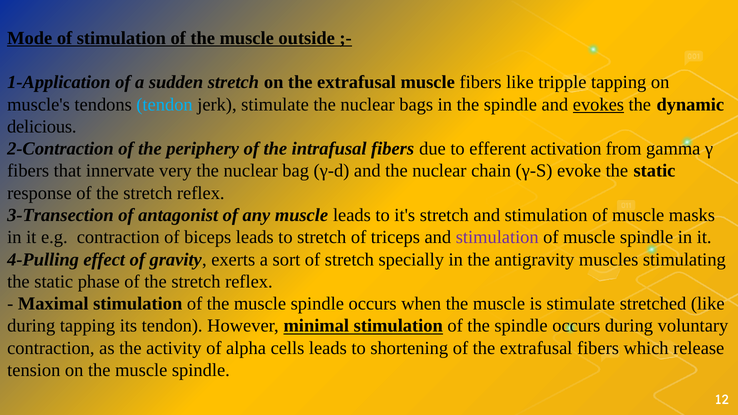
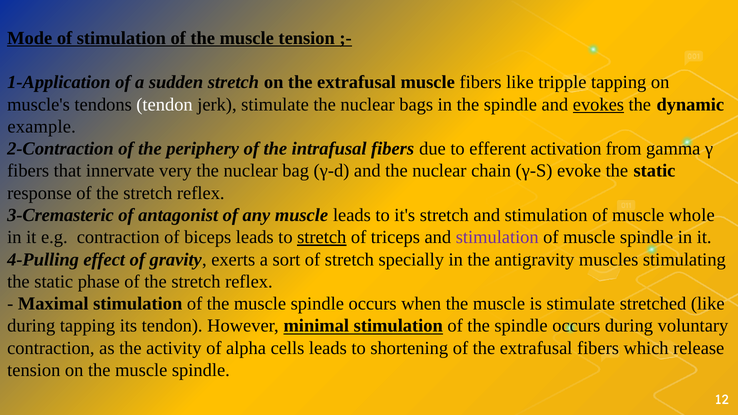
muscle outside: outside -> tension
tendon at (165, 105) colour: light blue -> white
delicious: delicious -> example
3-Transection: 3-Transection -> 3-Cremasteric
masks: masks -> whole
stretch at (322, 237) underline: none -> present
